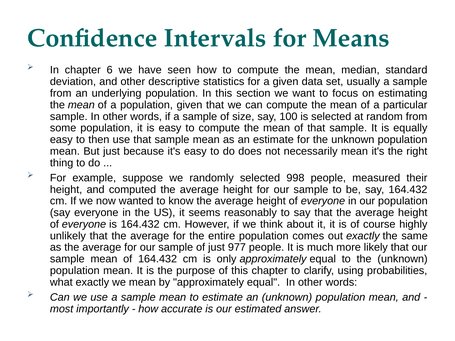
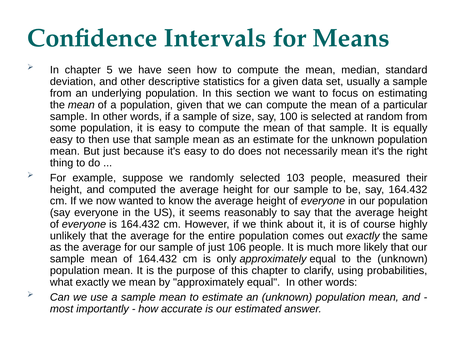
6: 6 -> 5
998: 998 -> 103
977: 977 -> 106
